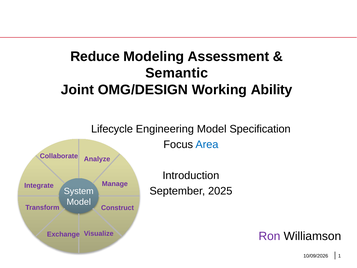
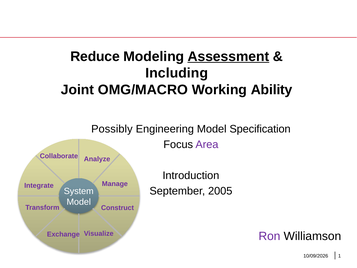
Assessment underline: none -> present
Semantic: Semantic -> Including
OMG/DESIGN: OMG/DESIGN -> OMG/MACRO
Lifecycle: Lifecycle -> Possibly
Area colour: blue -> purple
2025: 2025 -> 2005
